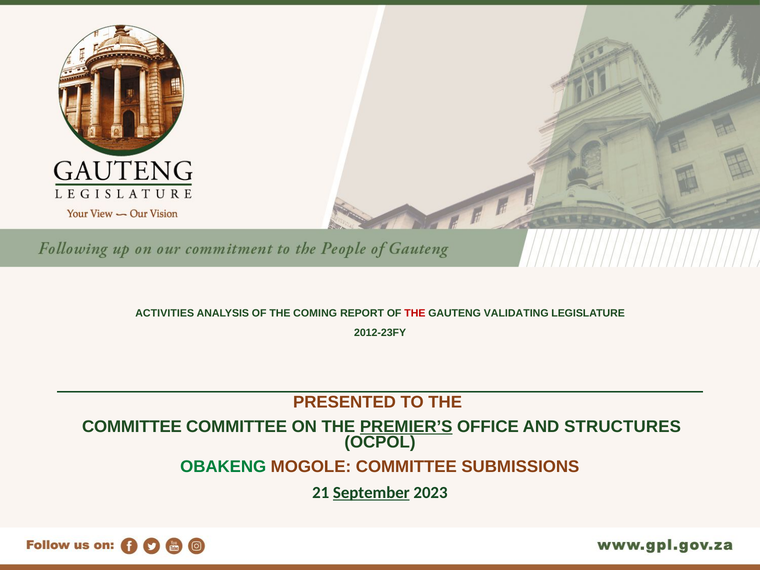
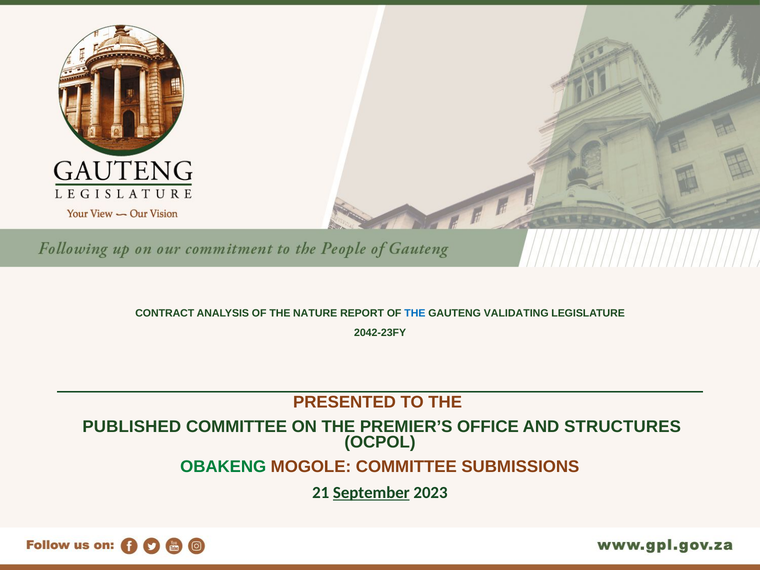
ACTIVITIES: ACTIVITIES -> CONTRACT
COMING: COMING -> NATURE
THE at (415, 313) colour: red -> blue
2012-23FY: 2012-23FY -> 2042-23FY
COMMITTEE at (132, 427): COMMITTEE -> PUBLISHED
PREMIER’S underline: present -> none
